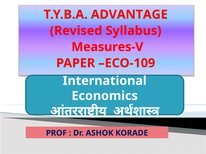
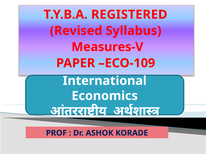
ADVANTAGE: ADVANTAGE -> REGISTERED
